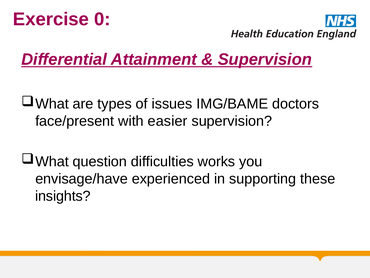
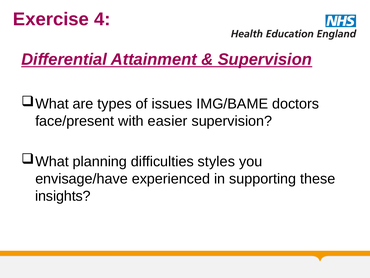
0: 0 -> 4
question: question -> planning
works: works -> styles
